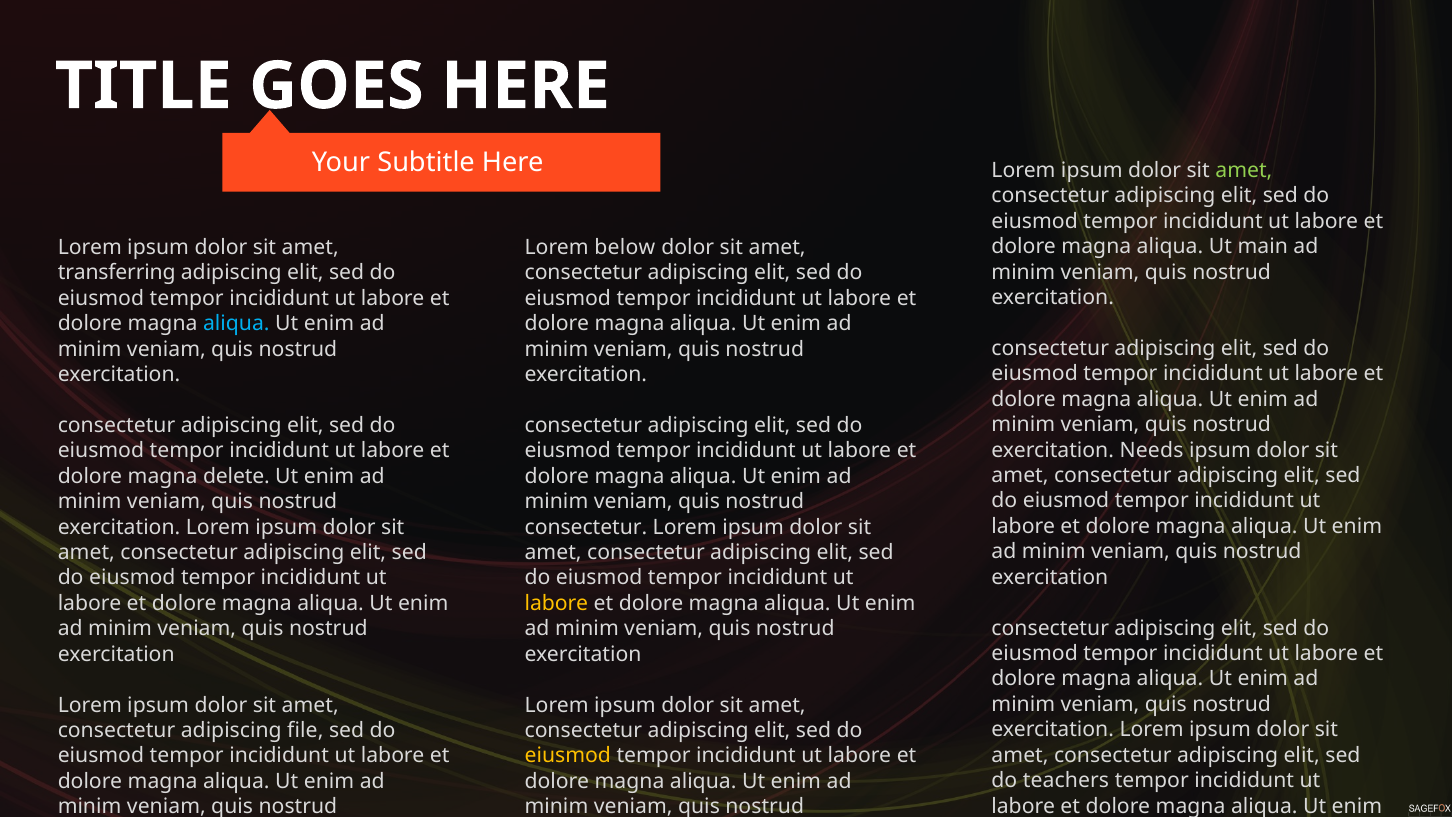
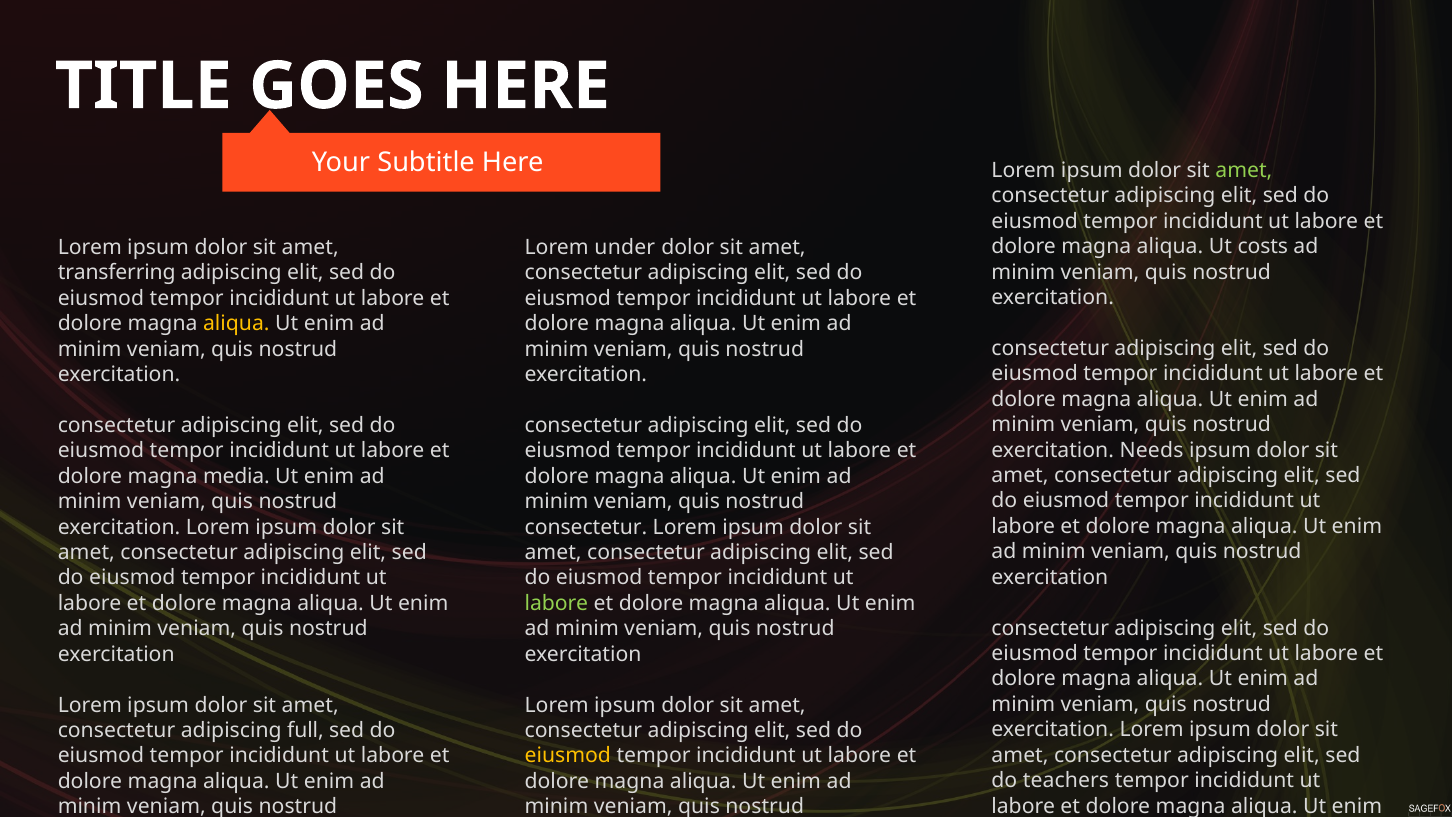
main: main -> costs
below: below -> under
aliqua at (236, 324) colour: light blue -> yellow
delete: delete -> media
labore at (556, 603) colour: yellow -> light green
file: file -> full
